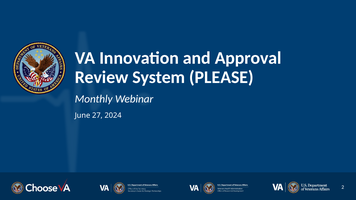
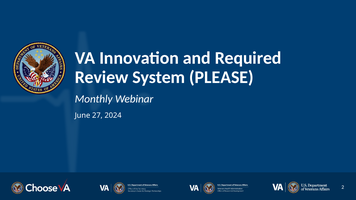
Approval: Approval -> Required
